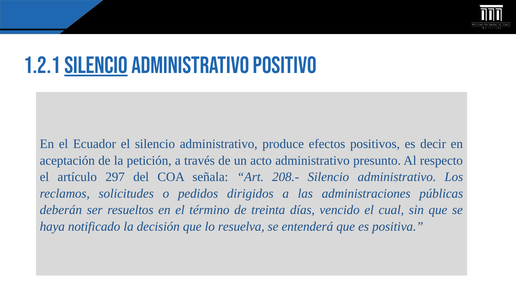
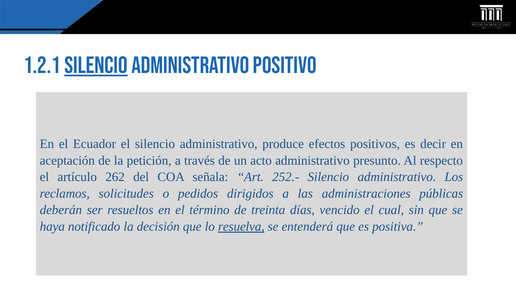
297: 297 -> 262
208.-: 208.- -> 252.-
resuelva underline: none -> present
